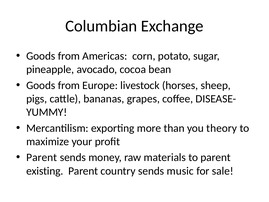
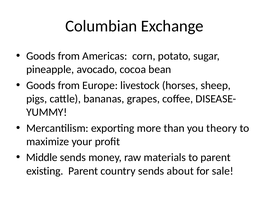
Parent at (42, 157): Parent -> Middle
music: music -> about
